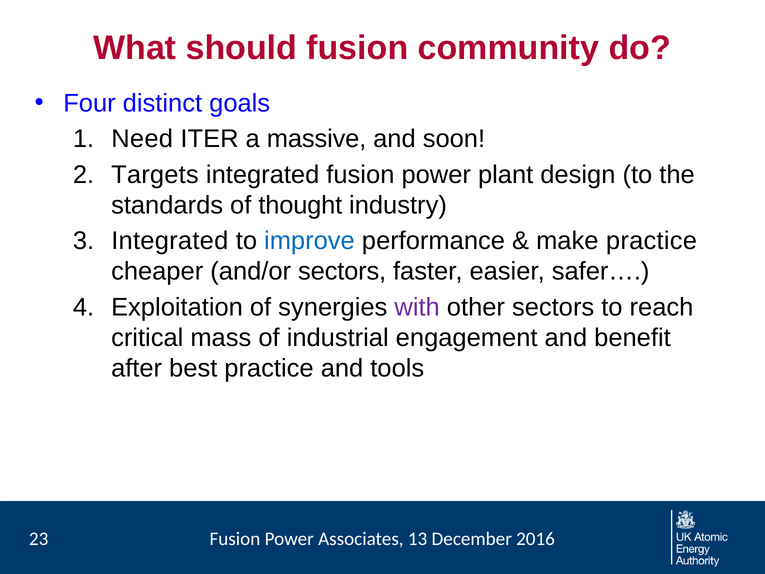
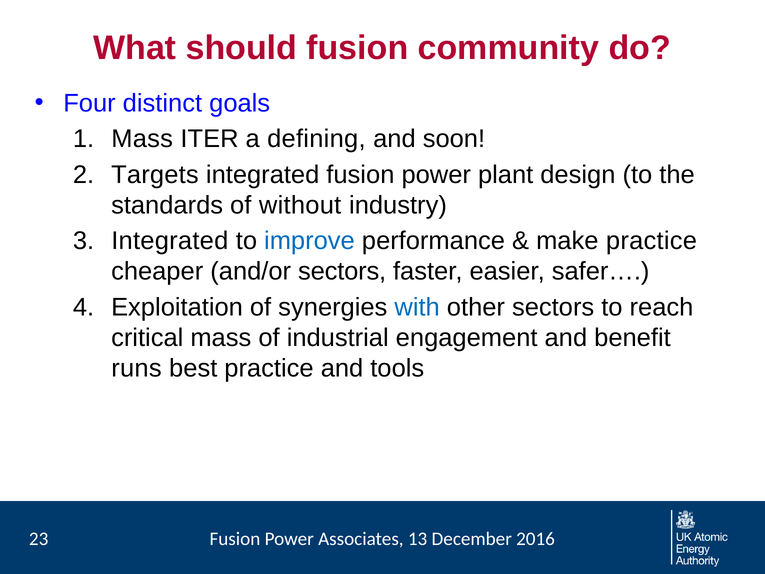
Need at (142, 139): Need -> Mass
massive: massive -> defining
thought: thought -> without
with colour: purple -> blue
after: after -> runs
